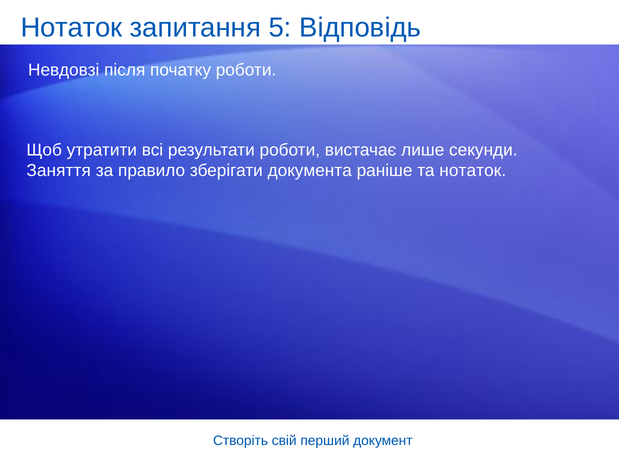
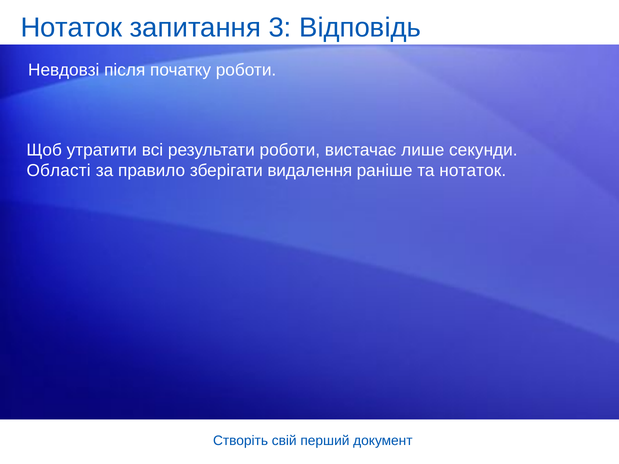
5: 5 -> 3
Заняття: Заняття -> Області
документа: документа -> видалення
